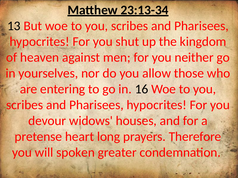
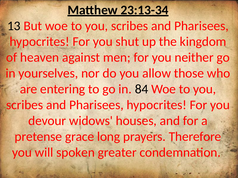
16: 16 -> 84
heart: heart -> grace
